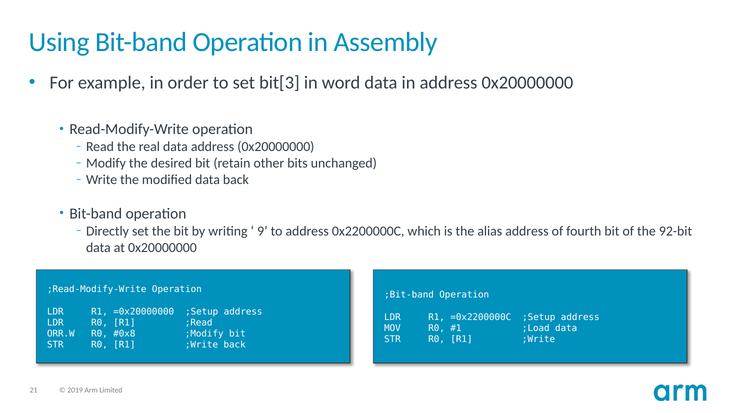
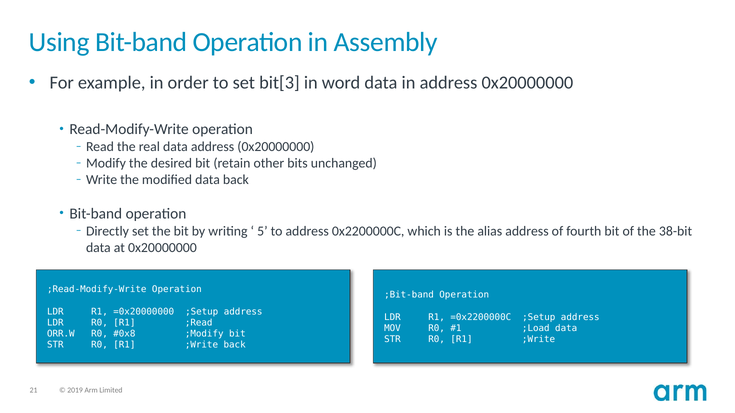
9: 9 -> 5
92-bit: 92-bit -> 38-bit
